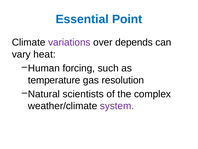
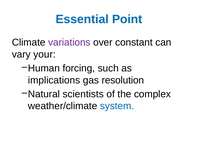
depends: depends -> constant
heat: heat -> your
temperature: temperature -> implications
system colour: purple -> blue
